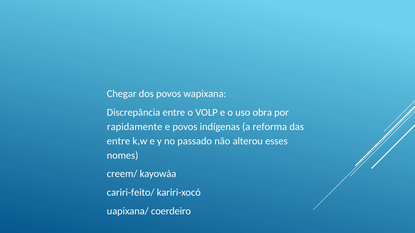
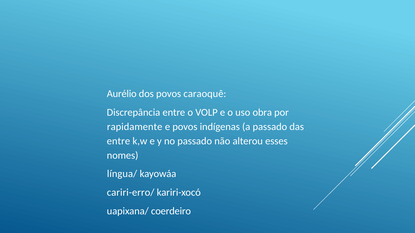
Chegar: Chegar -> Aurélio
wapixana: wapixana -> caraoquê
a reforma: reforma -> passado
creem/: creem/ -> língua/
cariri-feito/: cariri-feito/ -> cariri-erro/
